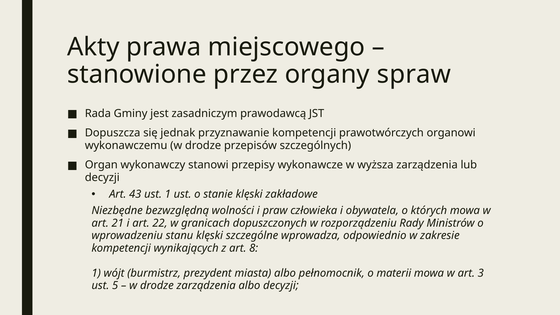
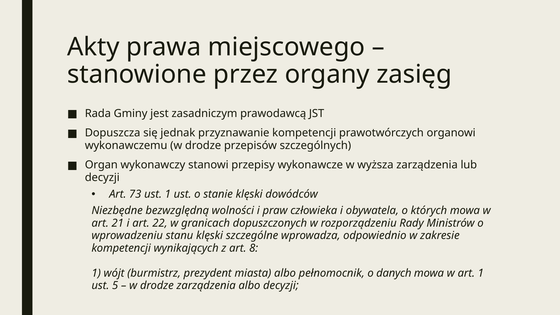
spraw: spraw -> zasięg
43: 43 -> 73
zakładowe: zakładowe -> dowódców
materii: materii -> danych
art 3: 3 -> 1
